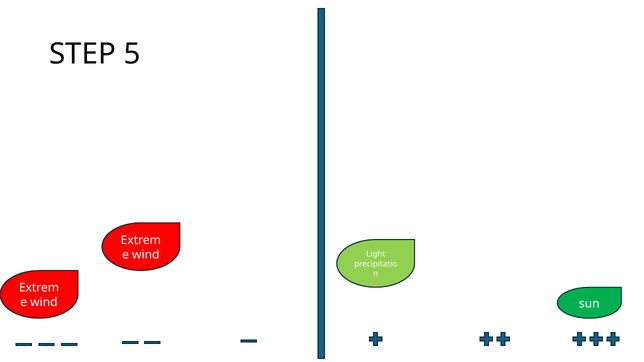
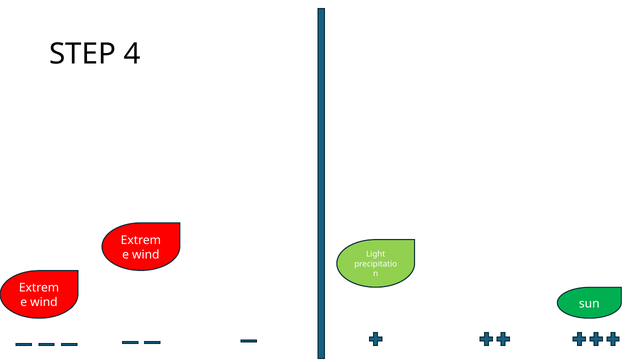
5: 5 -> 4
